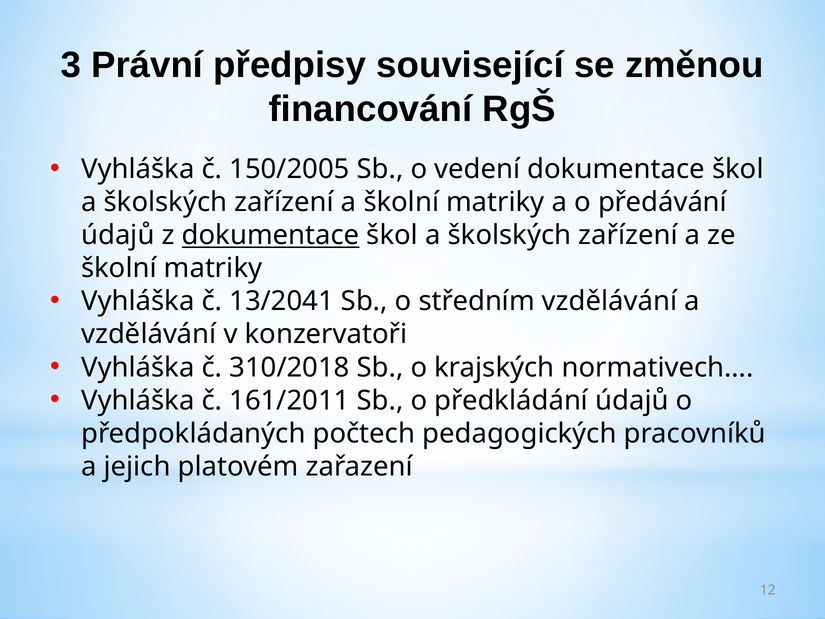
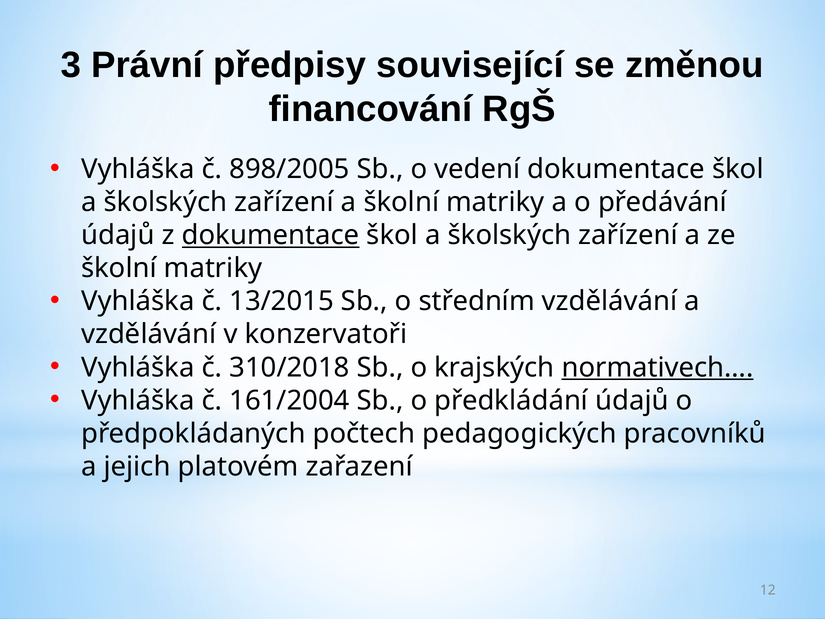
150/2005: 150/2005 -> 898/2005
13/2041: 13/2041 -> 13/2015
normativech… underline: none -> present
161/2011: 161/2011 -> 161/2004
